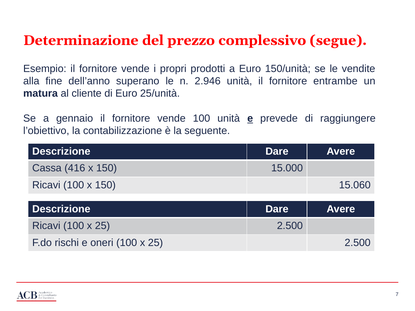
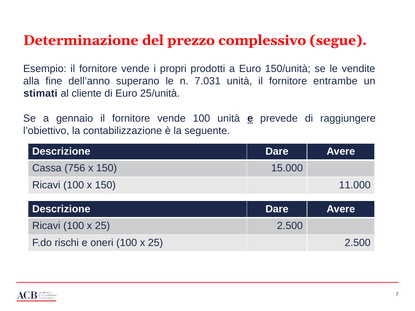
2.946: 2.946 -> 7.031
matura: matura -> stimati
416: 416 -> 756
15.060: 15.060 -> 11.000
